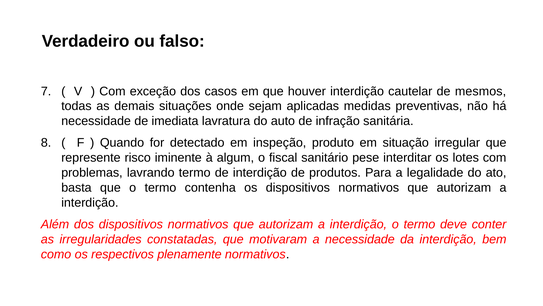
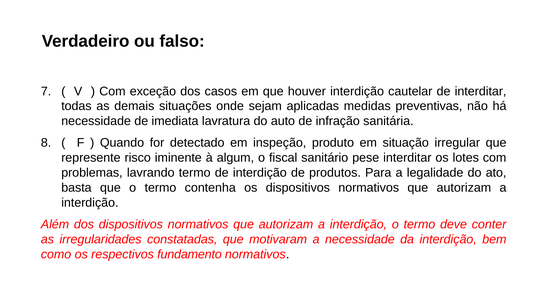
de mesmos: mesmos -> interditar
plenamente: plenamente -> fundamento
